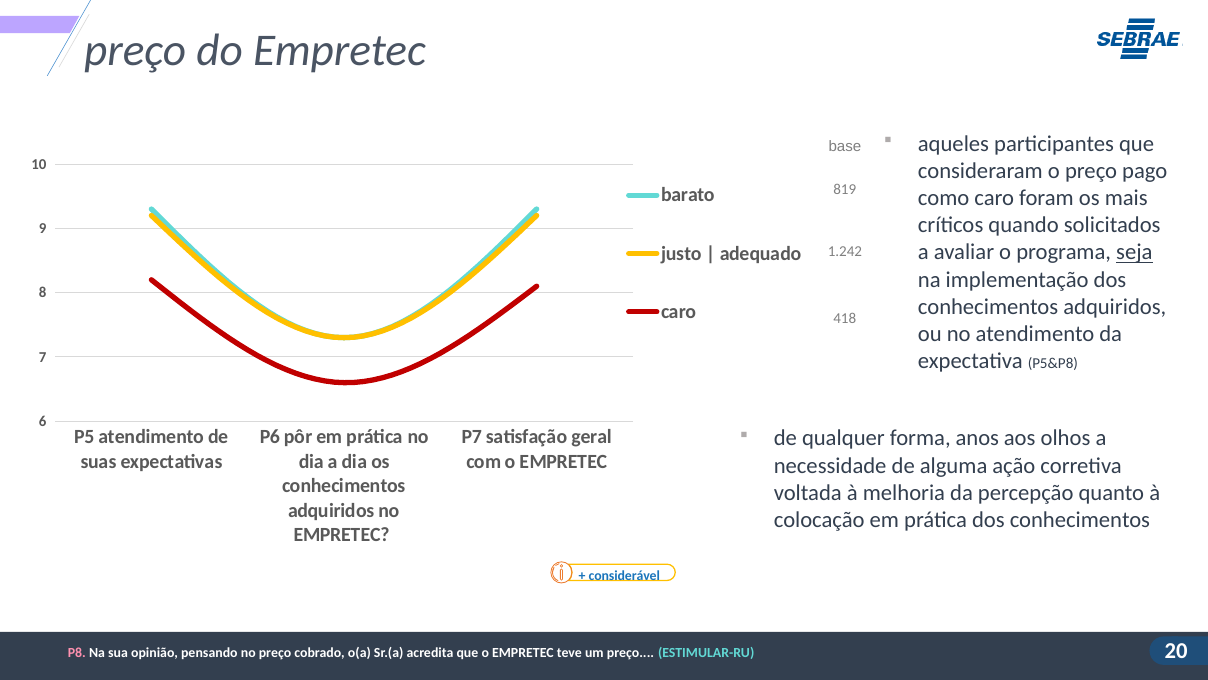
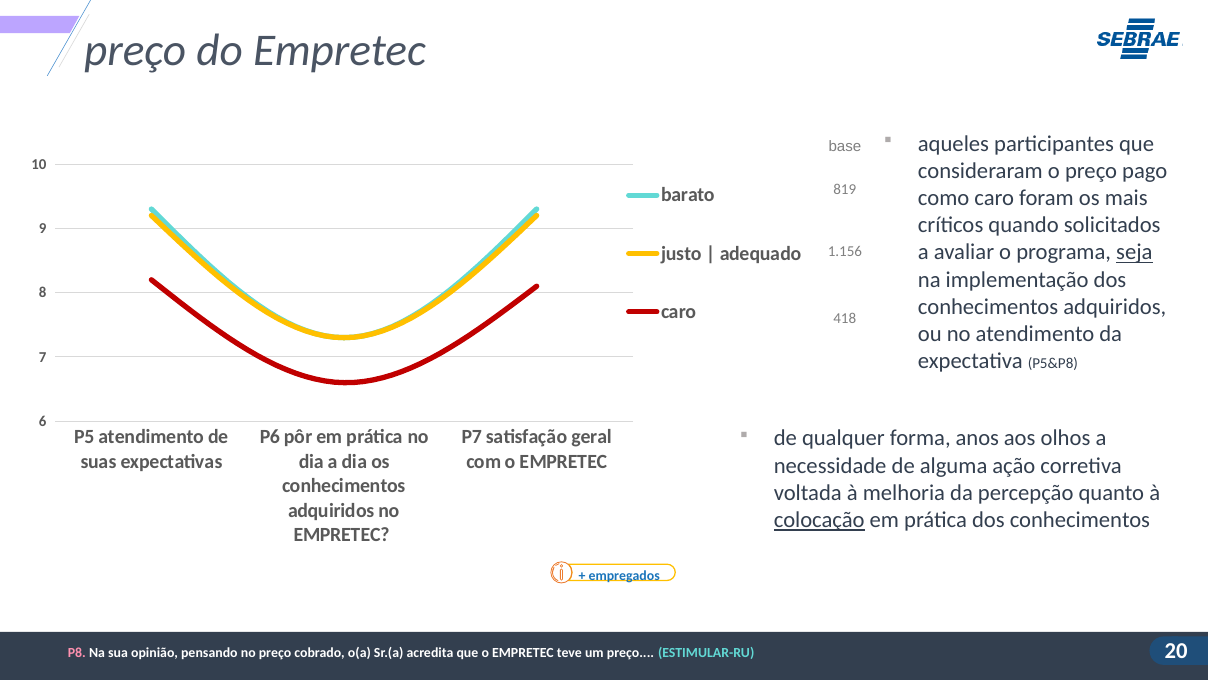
1.242: 1.242 -> 1.156
colocação underline: none -> present
considerável: considerável -> empregados
